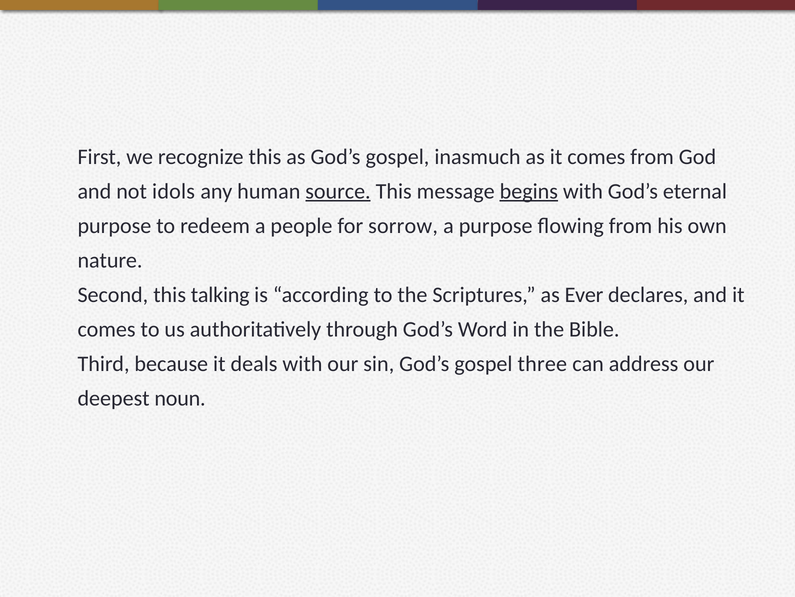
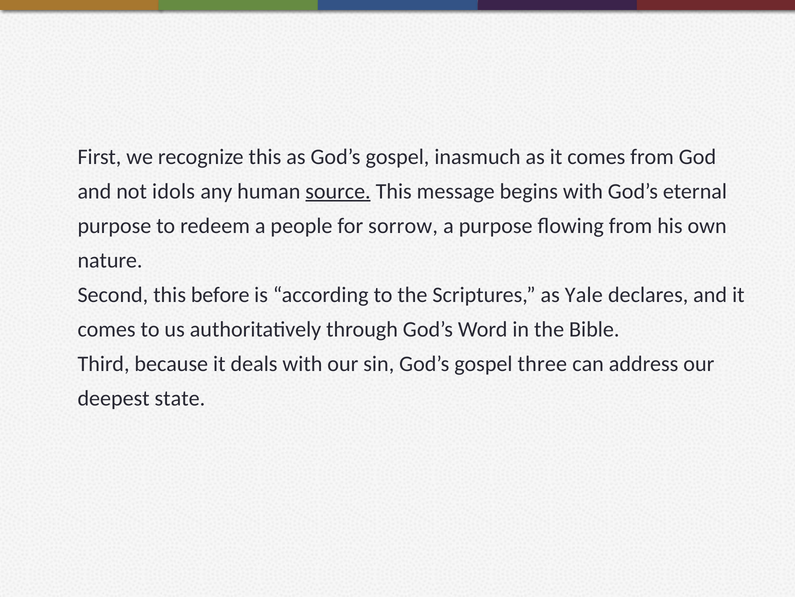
begins underline: present -> none
talking: talking -> before
Ever: Ever -> Yale
noun: noun -> state
